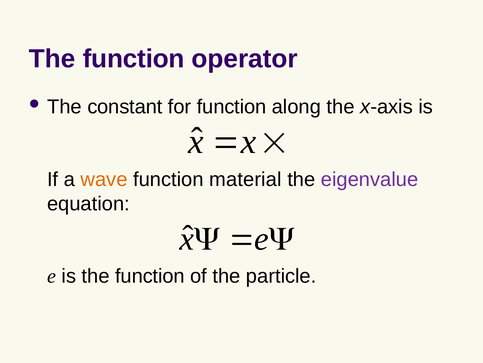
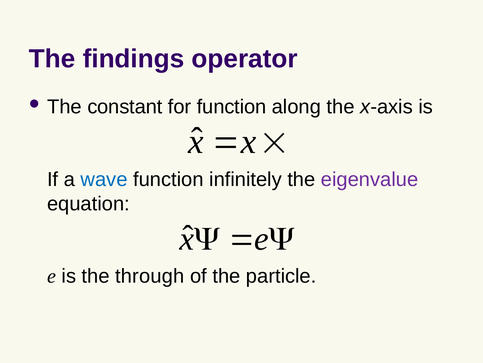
function at (134, 59): function -> findings
wave colour: orange -> blue
material: material -> infinitely
is the function: function -> through
